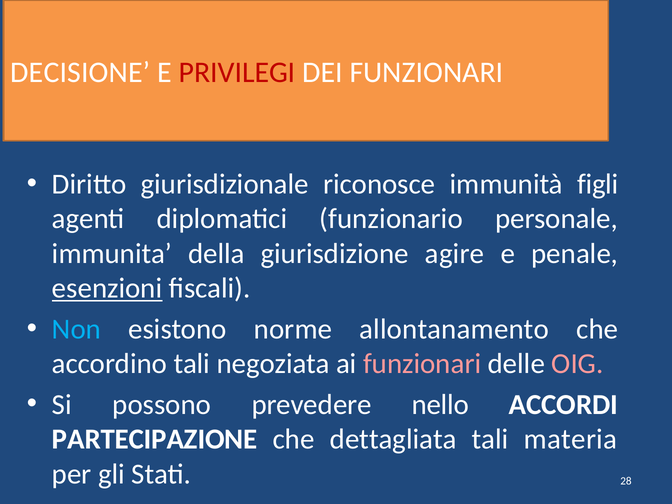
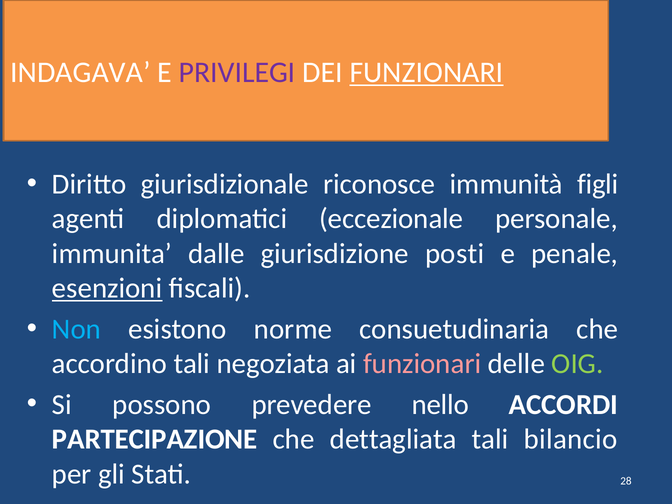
DECISIONE: DECISIONE -> INDAGAVA
PRIVILEGI colour: red -> purple
FUNZIONARI at (426, 73) underline: none -> present
funzionario: funzionario -> eccezionale
della: della -> dalle
agire: agire -> posti
allontanamento: allontanamento -> consuetudinaria
OIG colour: pink -> light green
materia: materia -> bilancio
